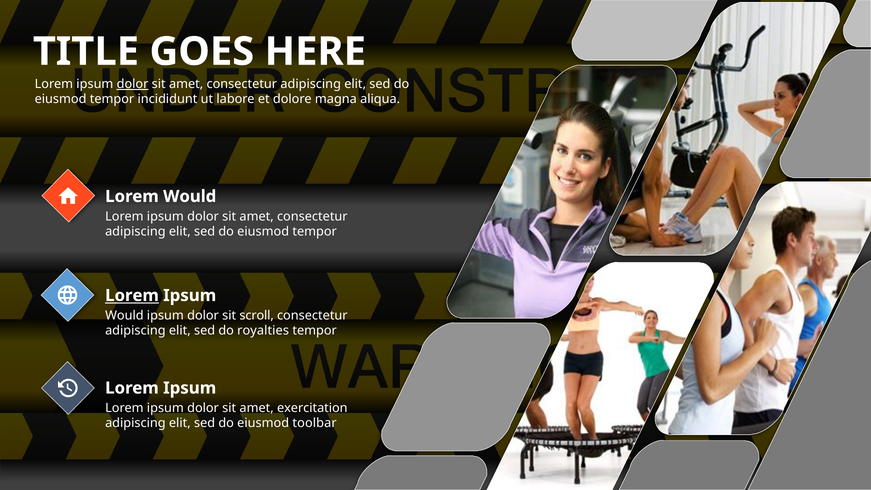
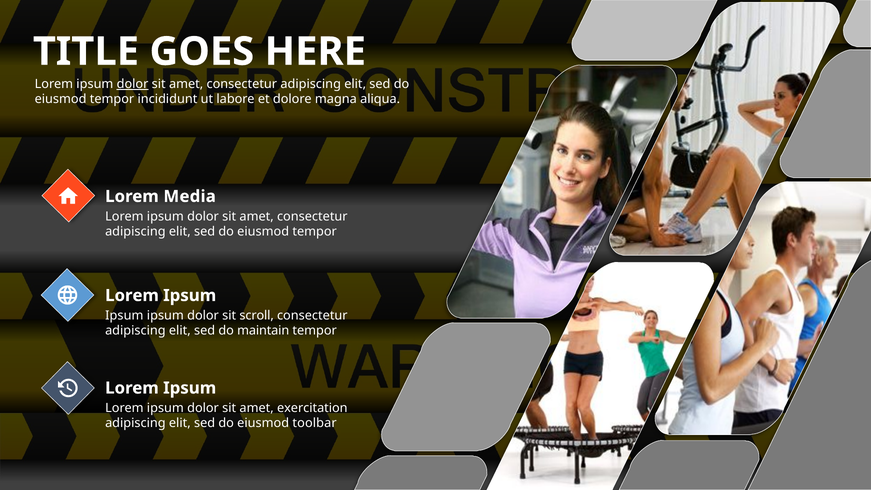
Lorem Would: Would -> Media
Lorem at (132, 295) underline: present -> none
Would at (124, 315): Would -> Ipsum
royalties: royalties -> maintain
